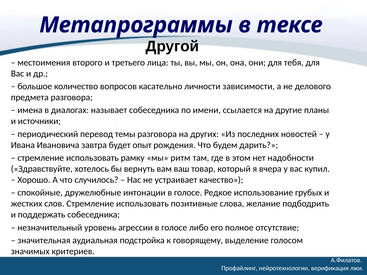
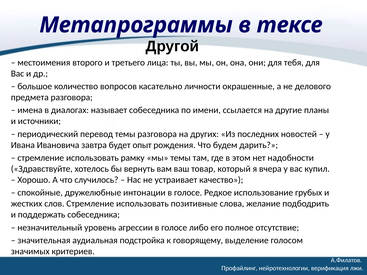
зависимости: зависимости -> окрашенные
мы ритм: ритм -> темы
